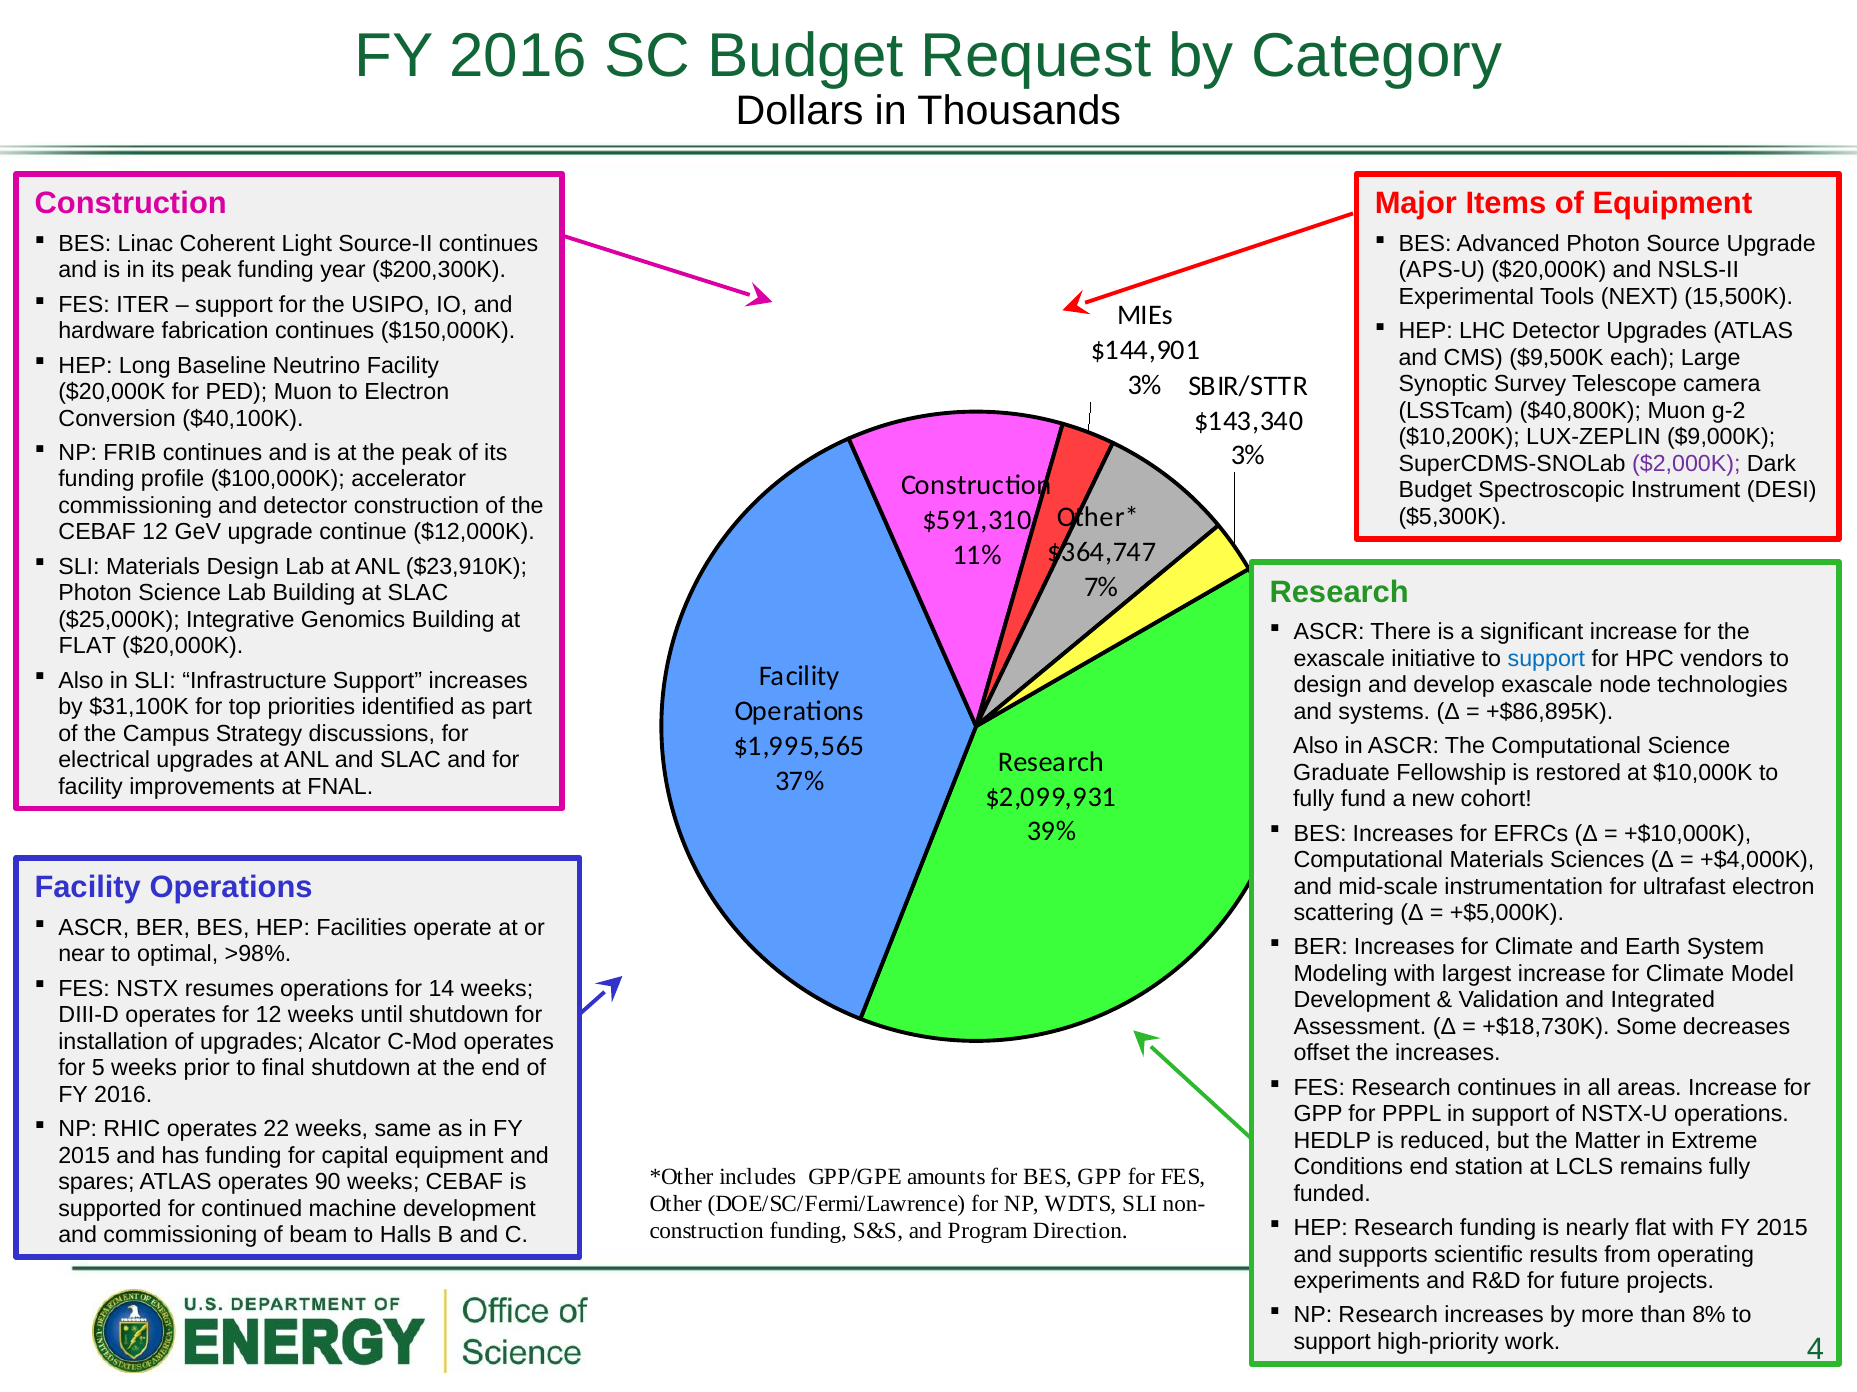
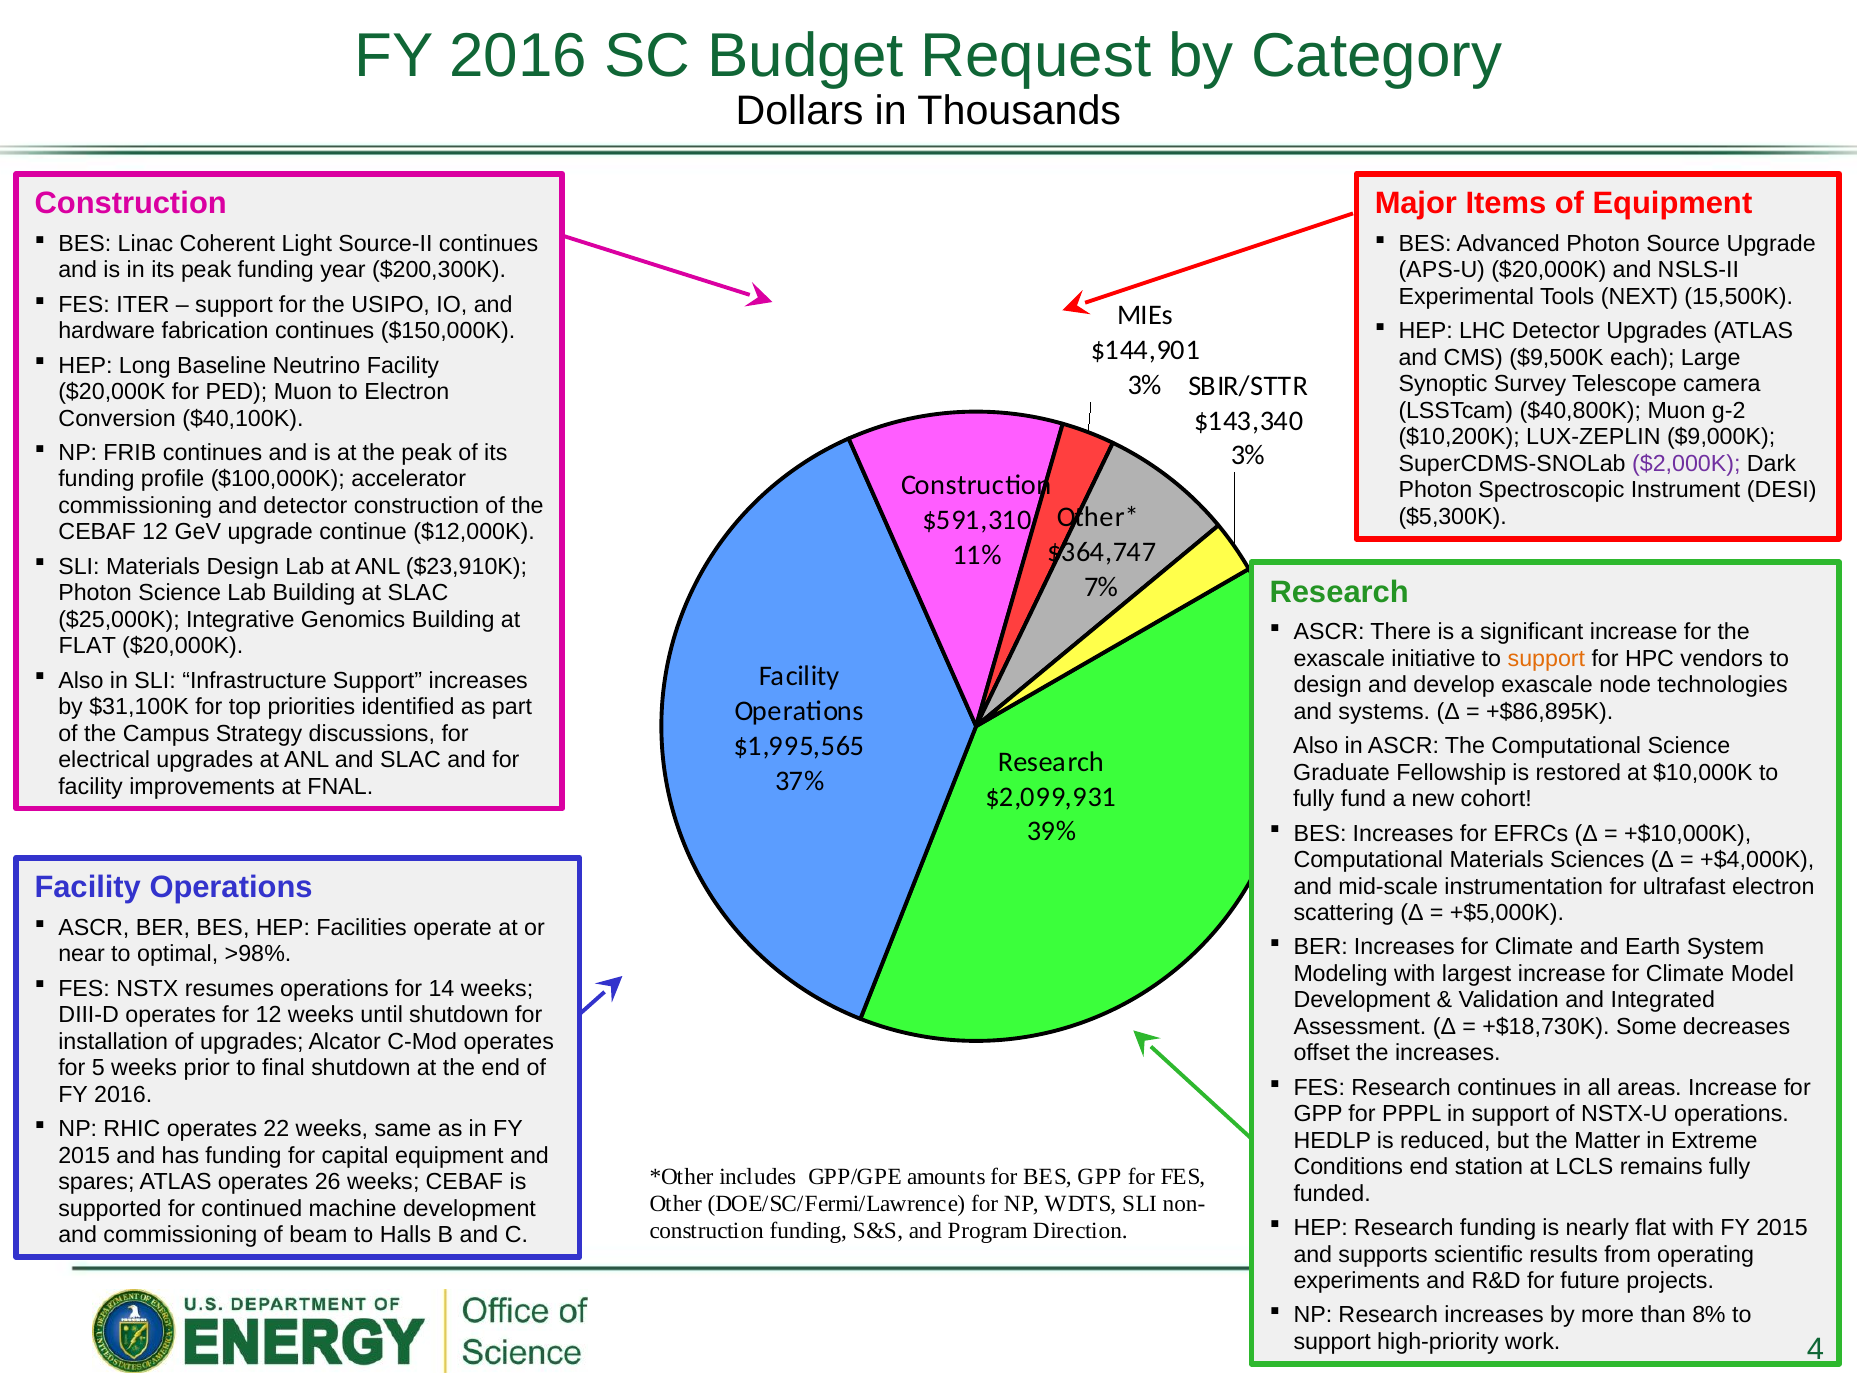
Budget at (1435, 490): Budget -> Photon
support at (1546, 659) colour: blue -> orange
90: 90 -> 26
